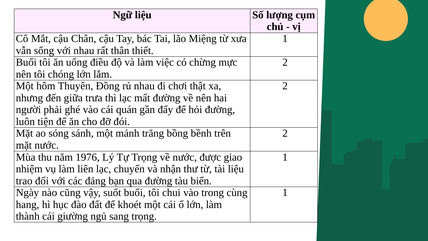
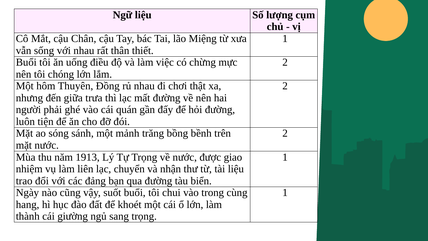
1976: 1976 -> 1913
